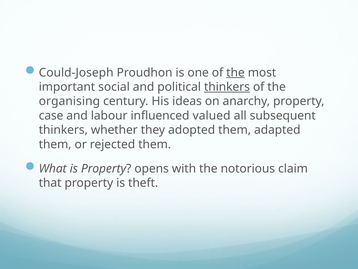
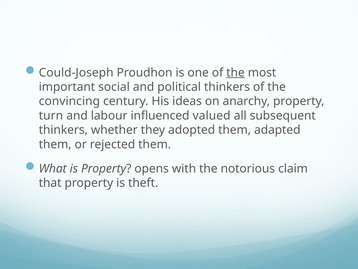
thinkers at (227, 87) underline: present -> none
organising: organising -> convincing
case: case -> turn
